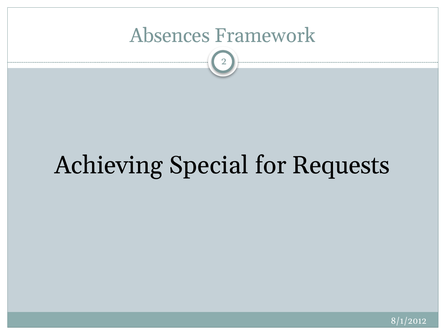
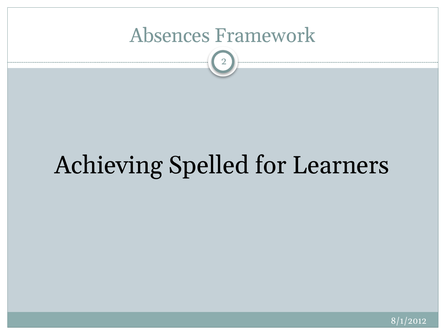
Special: Special -> Spelled
Requests: Requests -> Learners
